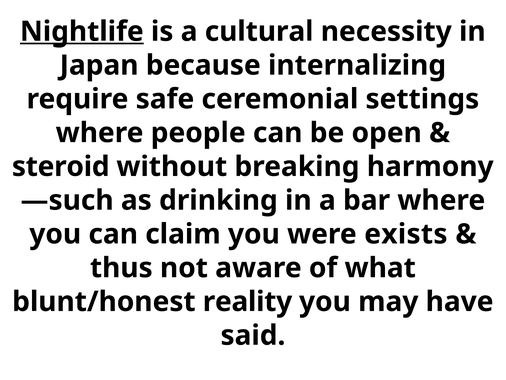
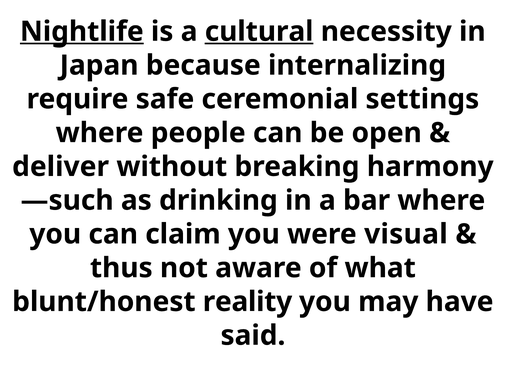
cultural underline: none -> present
steroid: steroid -> deliver
exists: exists -> visual
